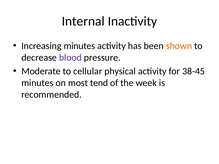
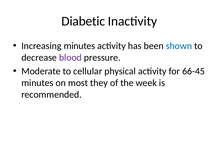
Internal: Internal -> Diabetic
shown colour: orange -> blue
38-45: 38-45 -> 66-45
tend: tend -> they
